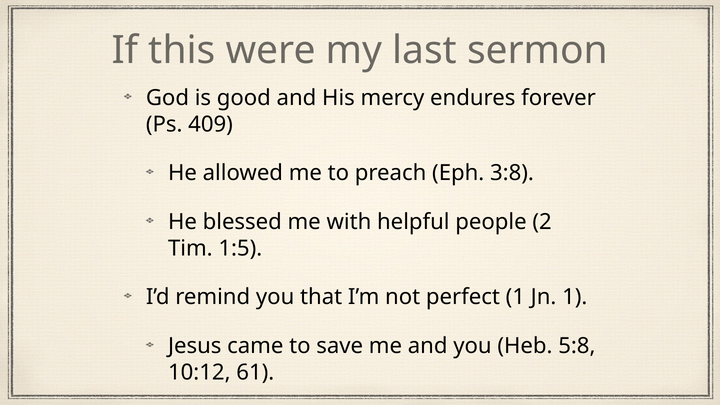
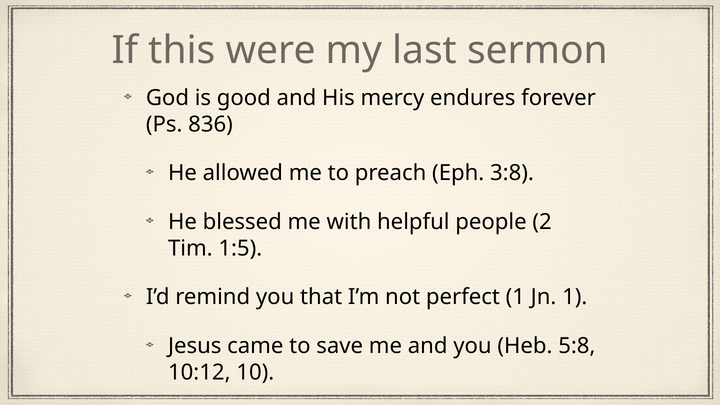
409: 409 -> 836
61: 61 -> 10
